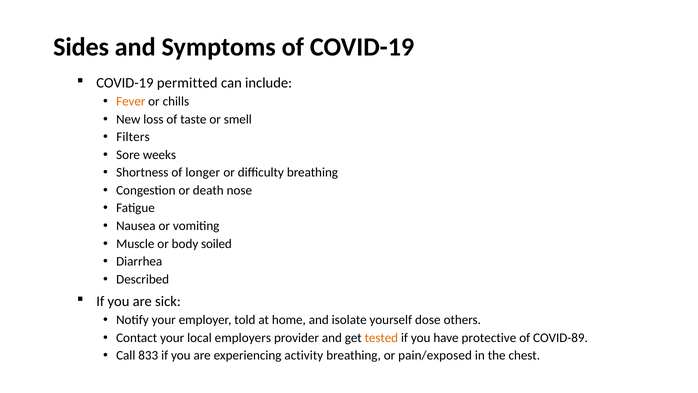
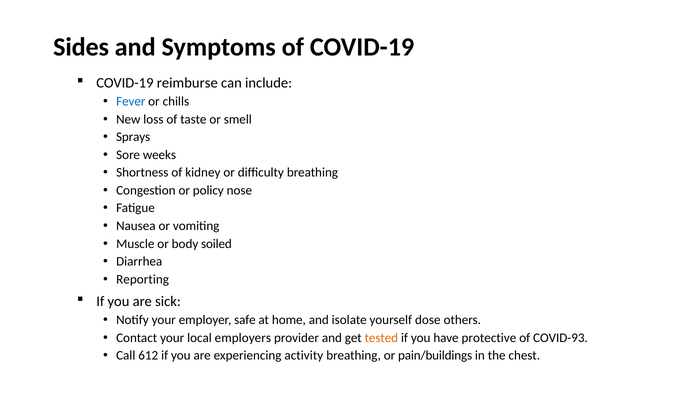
permitted: permitted -> reimburse
Fever colour: orange -> blue
Filters: Filters -> Sprays
longer: longer -> kidney
death: death -> policy
Described: Described -> Reporting
told: told -> safe
COVID-89: COVID-89 -> COVID-93
833: 833 -> 612
pain/exposed: pain/exposed -> pain/buildings
